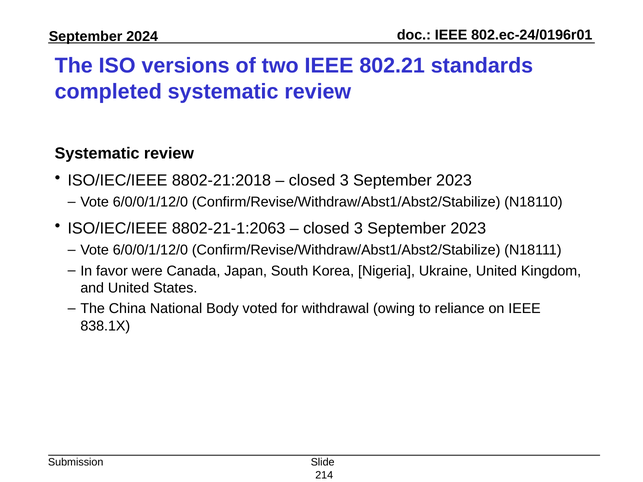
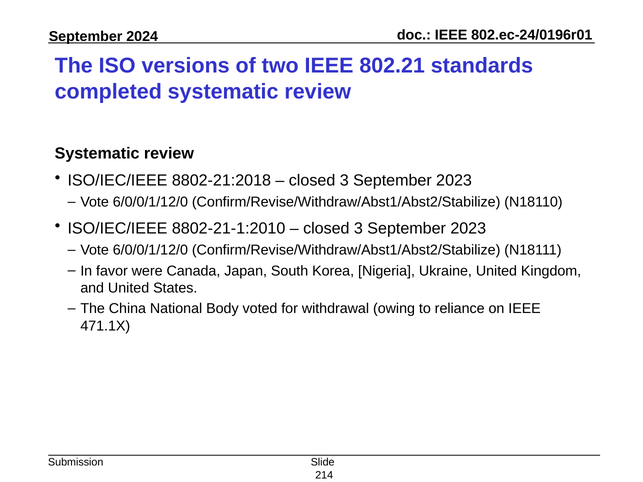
8802-21-1:2063: 8802-21-1:2063 -> 8802-21-1:2010
838.1X: 838.1X -> 471.1X
